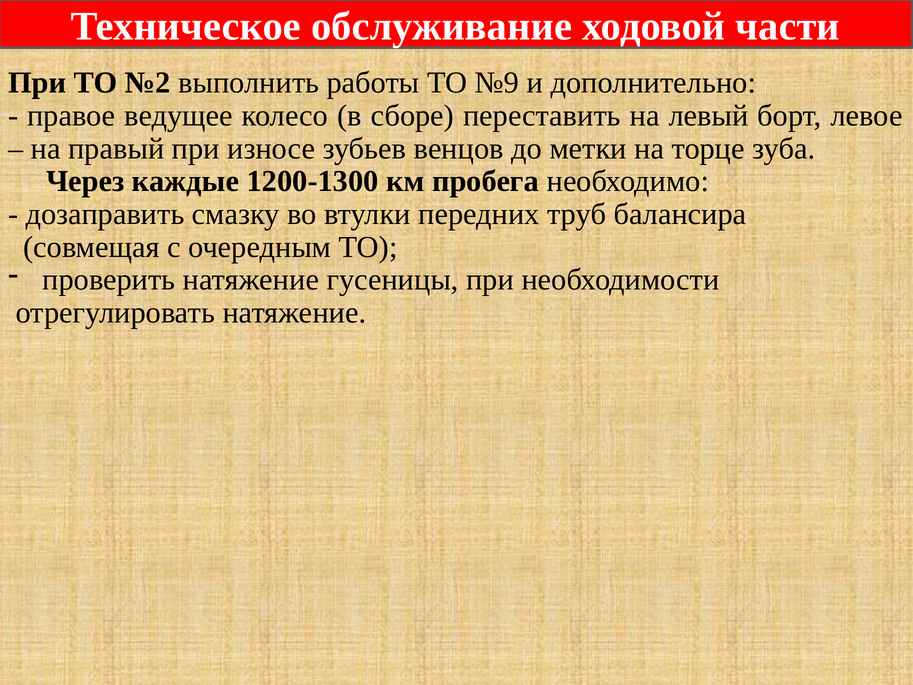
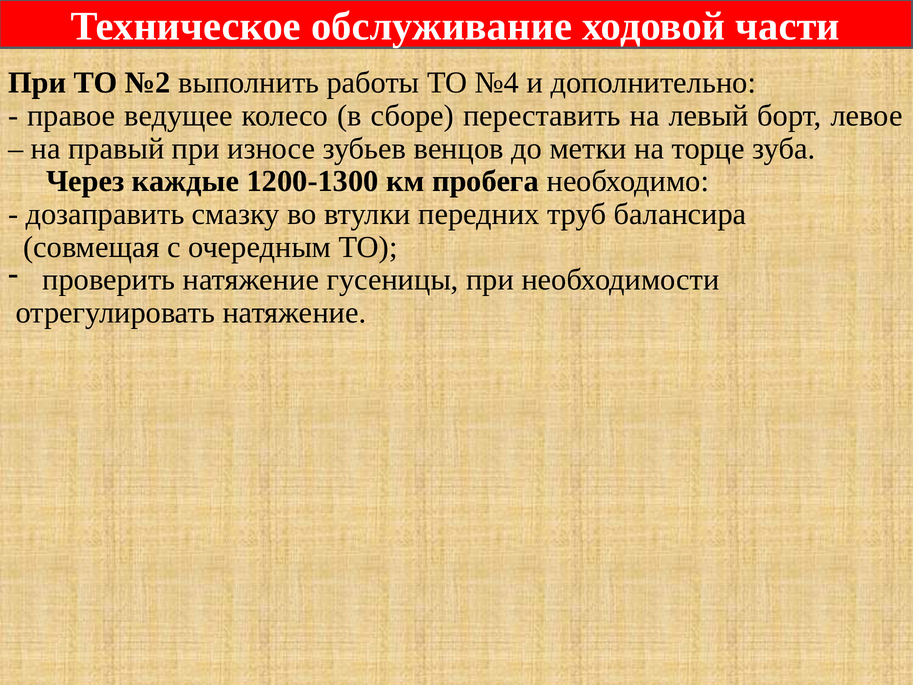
№9: №9 -> №4
